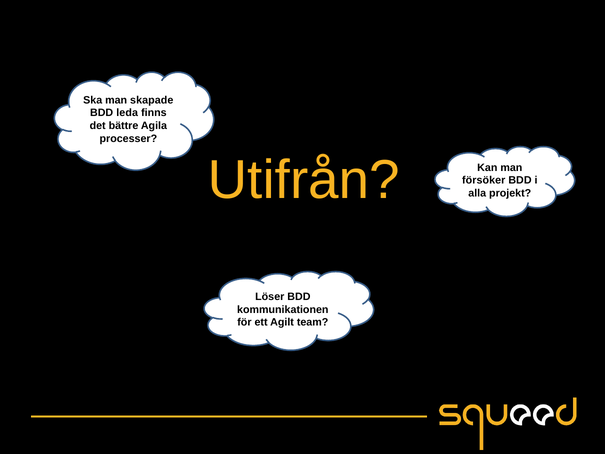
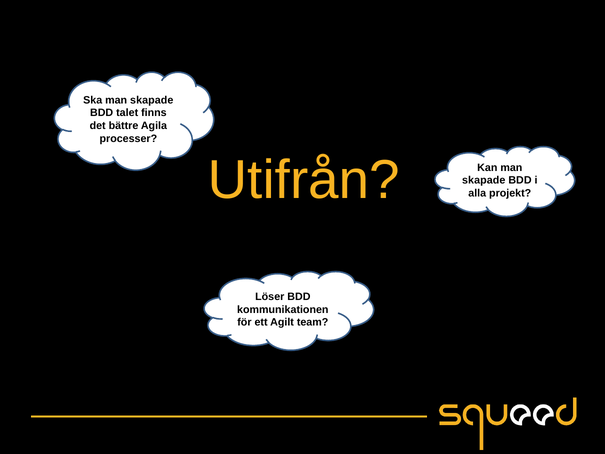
leda: leda -> talet
försöker at (484, 180): försöker -> skapade
